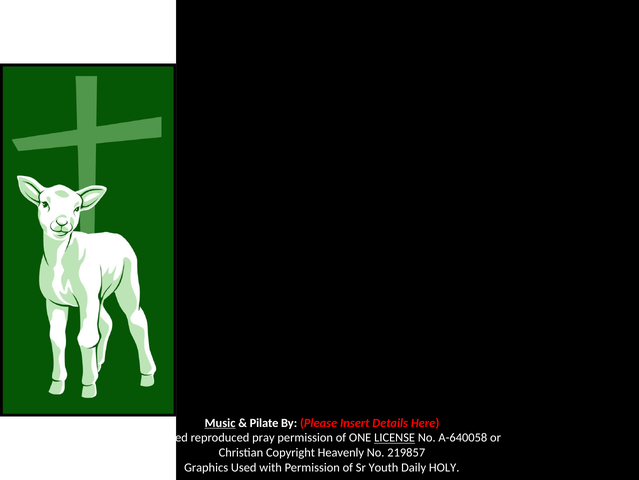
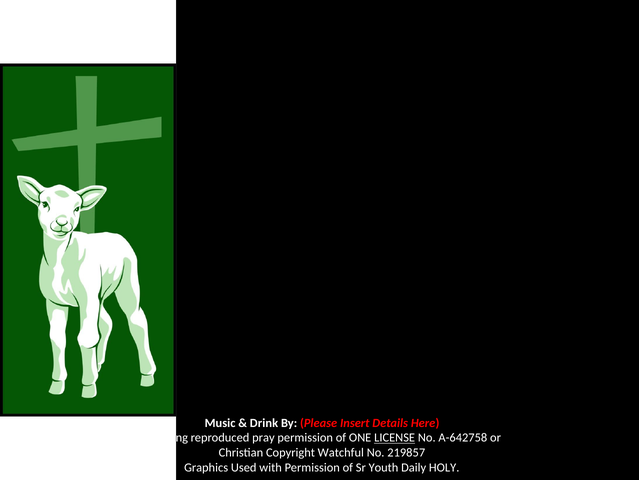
Music underline: present -> none
Pilate: Pilate -> Drink
called: called -> loving
A-640058: A-640058 -> A-642758
Heavenly: Heavenly -> Watchful
